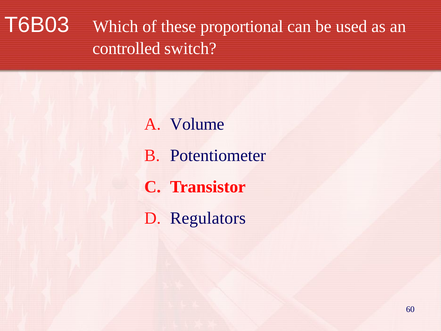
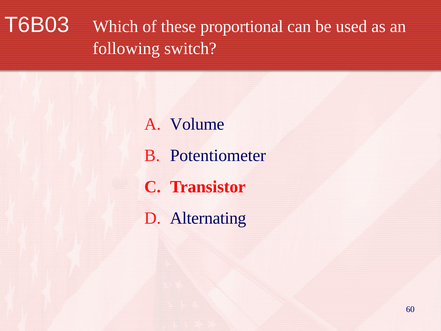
controlled: controlled -> following
Regulators: Regulators -> Alternating
